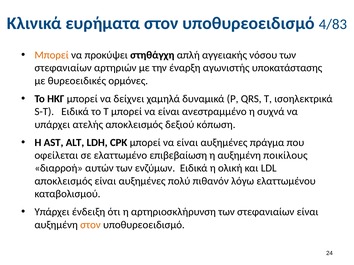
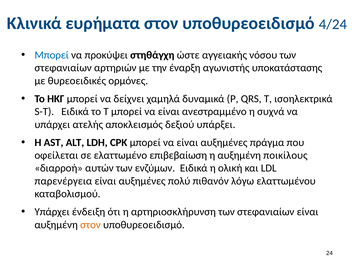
4/83: 4/83 -> 4/24
Μπορεί at (52, 55) colour: orange -> blue
απλή: απλή -> ώστε
κόπωση: κόπωση -> υπάρξει
αποκλεισμός at (63, 181): αποκλεισμός -> παρενέργεια
